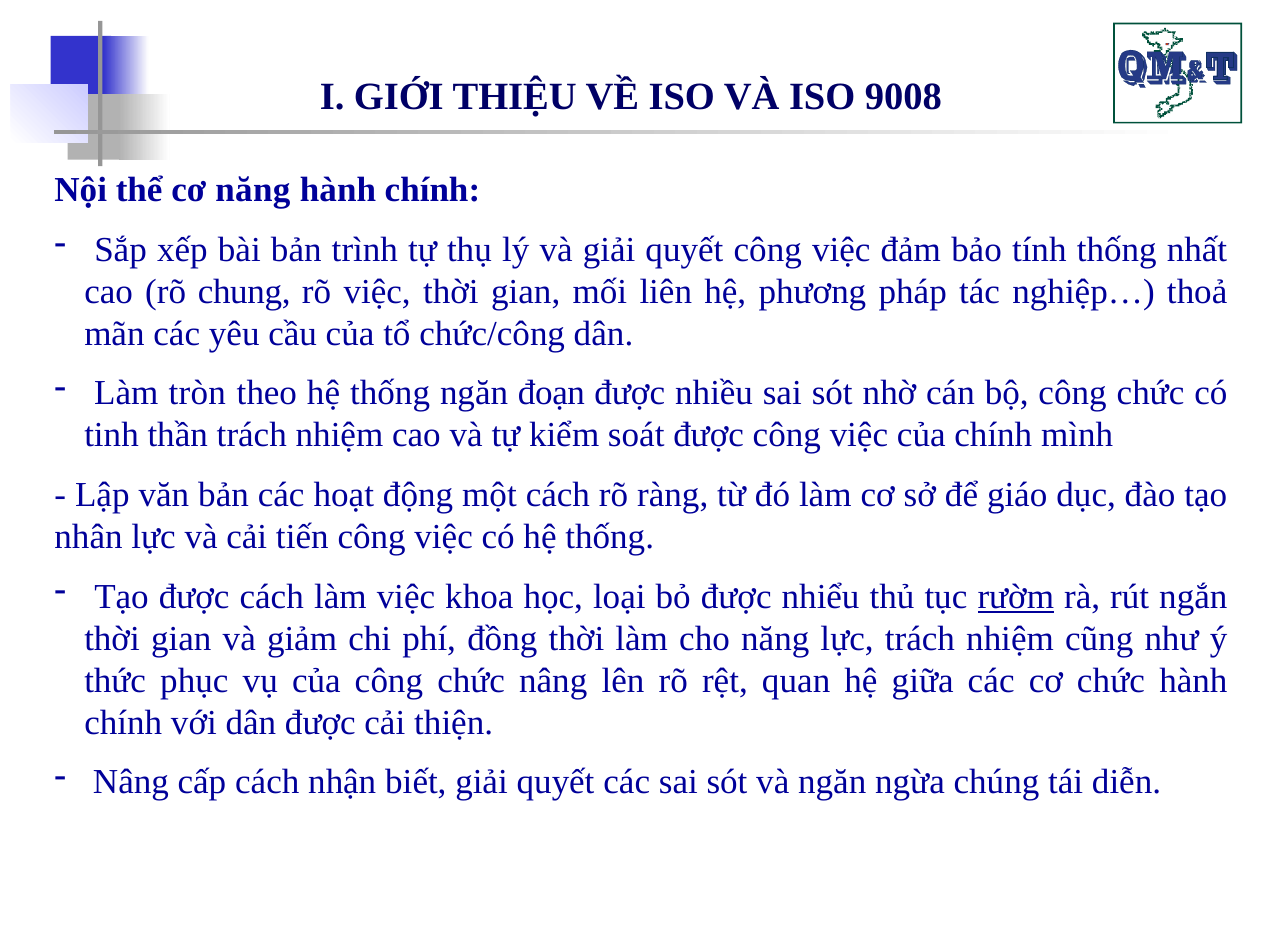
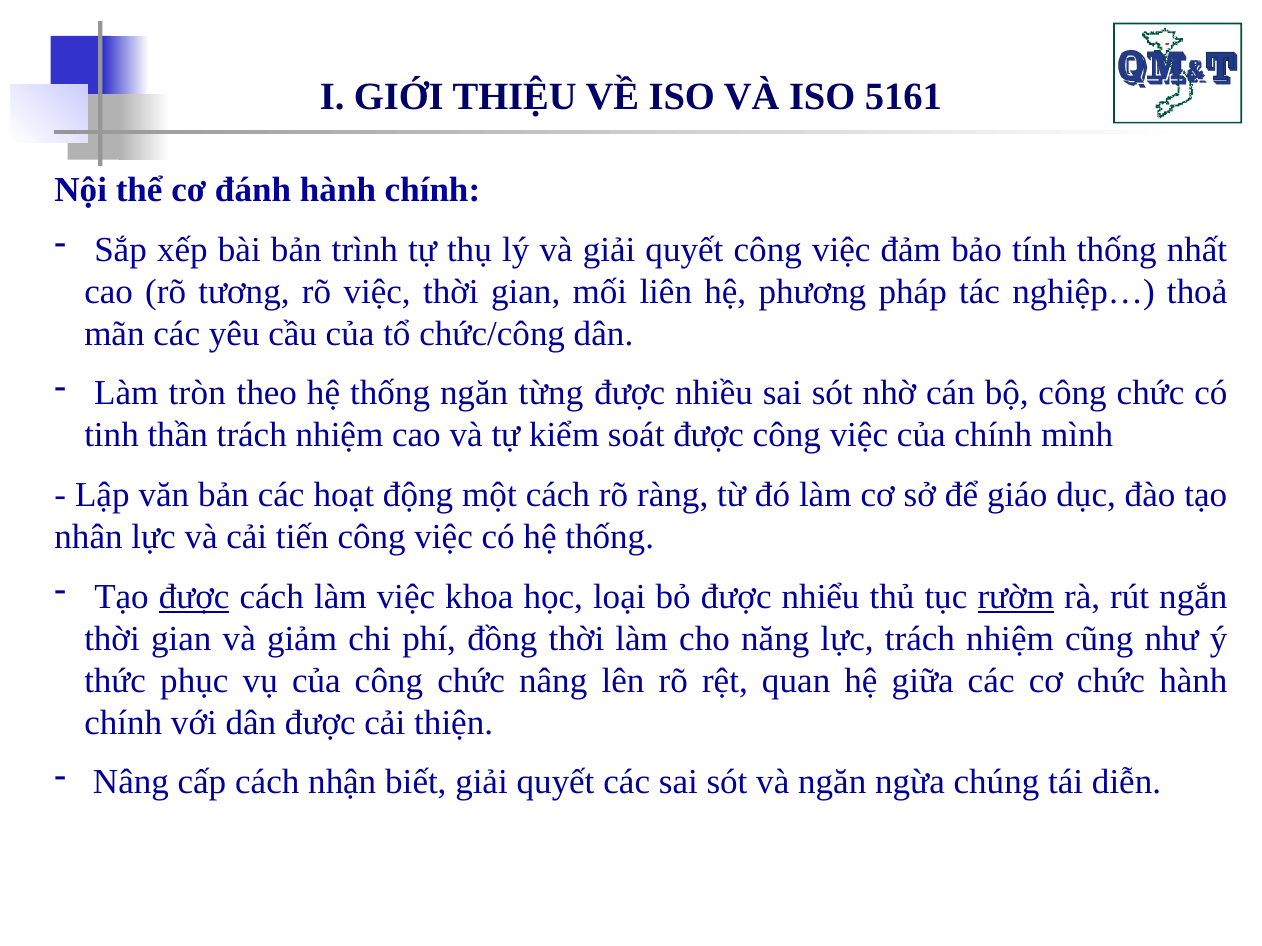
9008: 9008 -> 5161
cơ năng: năng -> đánh
chung: chung -> tương
đoạn: đoạn -> từng
được at (194, 597) underline: none -> present
